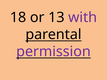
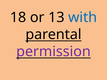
with colour: purple -> blue
